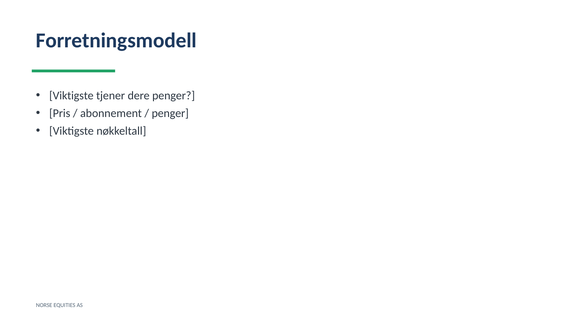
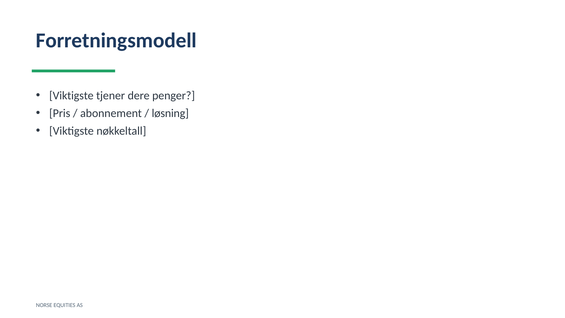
penger at (170, 113): penger -> løsning
